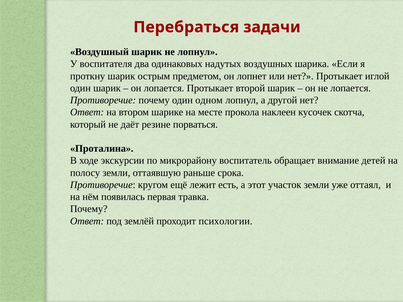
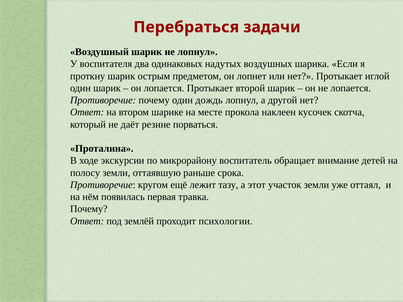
одном: одном -> дождь
есть: есть -> тазу
